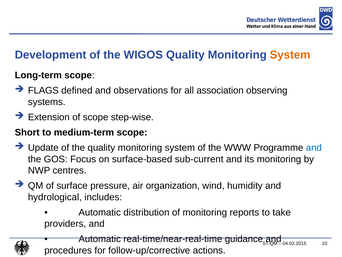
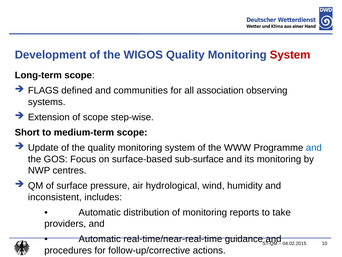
System at (290, 55) colour: orange -> red
observations: observations -> communities
sub-current: sub-current -> sub-surface
organization: organization -> hydrological
hydrological: hydrological -> inconsistent
